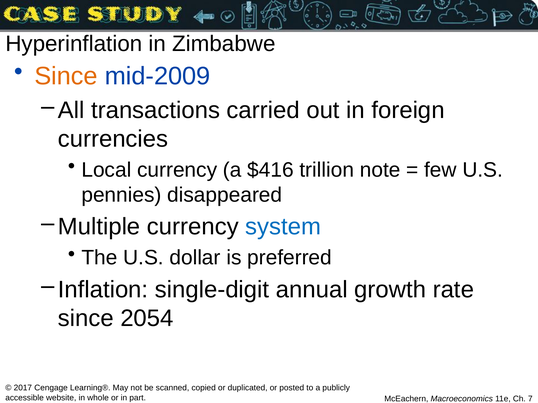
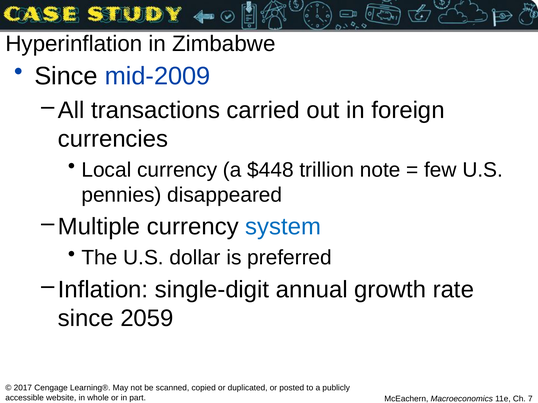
Since at (66, 76) colour: orange -> black
$416: $416 -> $448
2054: 2054 -> 2059
